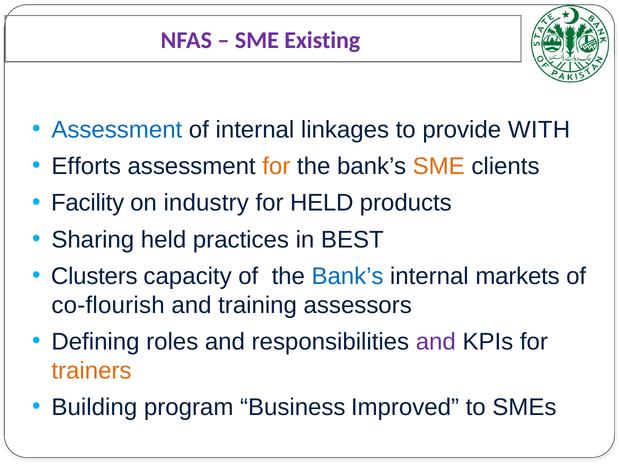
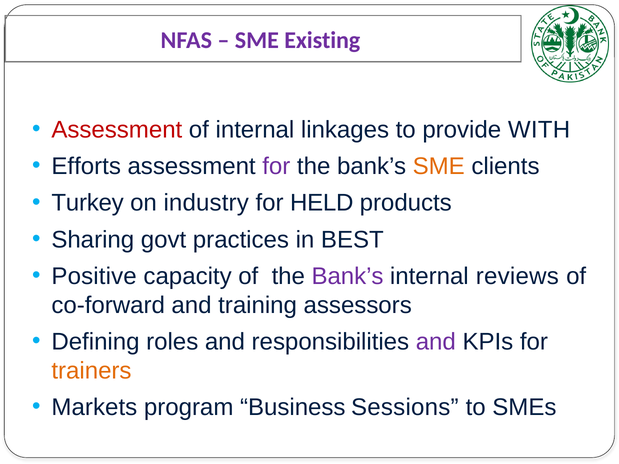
Assessment at (117, 130) colour: blue -> red
for at (276, 166) colour: orange -> purple
Facility: Facility -> Turkey
Sharing held: held -> govt
Clusters: Clusters -> Positive
Bank’s at (348, 276) colour: blue -> purple
markets: markets -> reviews
co-flourish: co-flourish -> co-forward
Building: Building -> Markets
Improved: Improved -> Sessions
